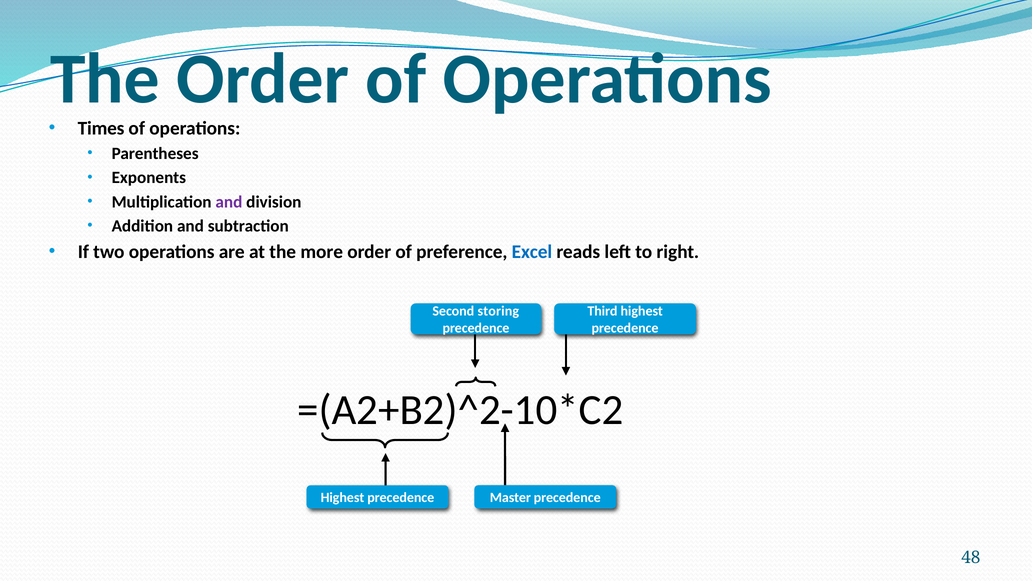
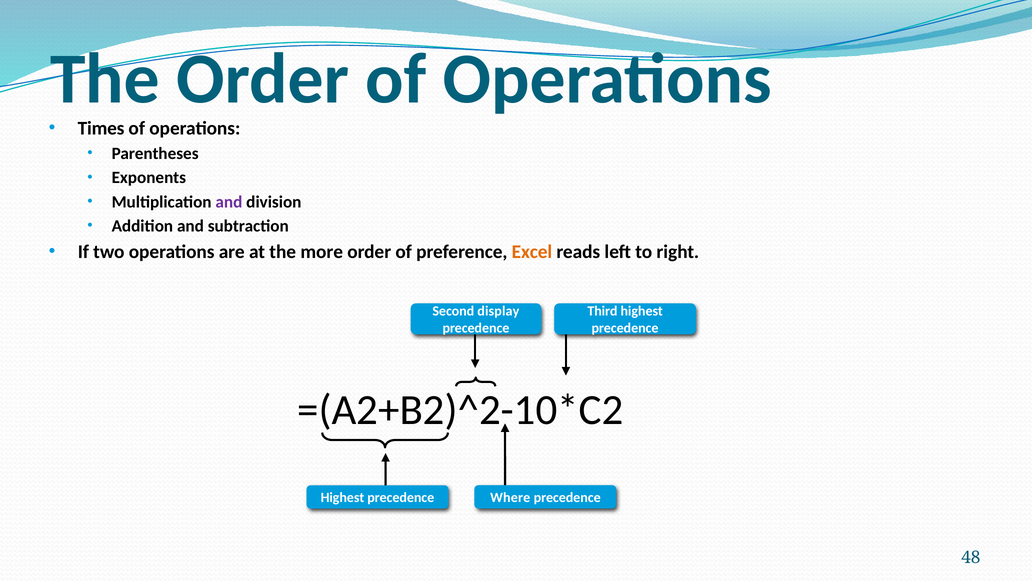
Excel colour: blue -> orange
storing: storing -> display
Master: Master -> Where
